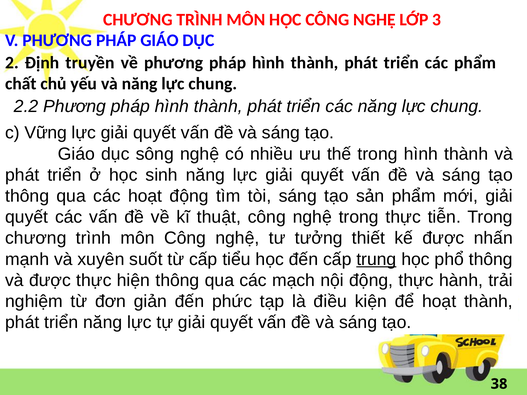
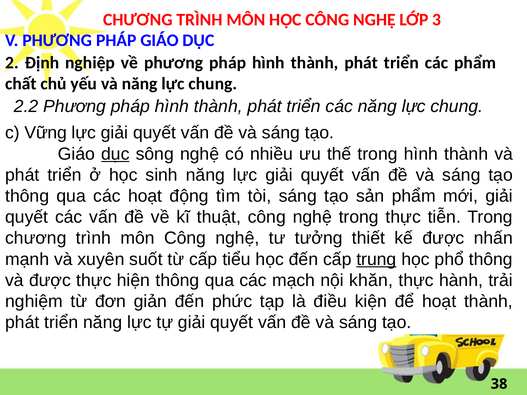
truyền: truyền -> nghiệp
dục at (115, 154) underline: none -> present
nội động: động -> khăn
